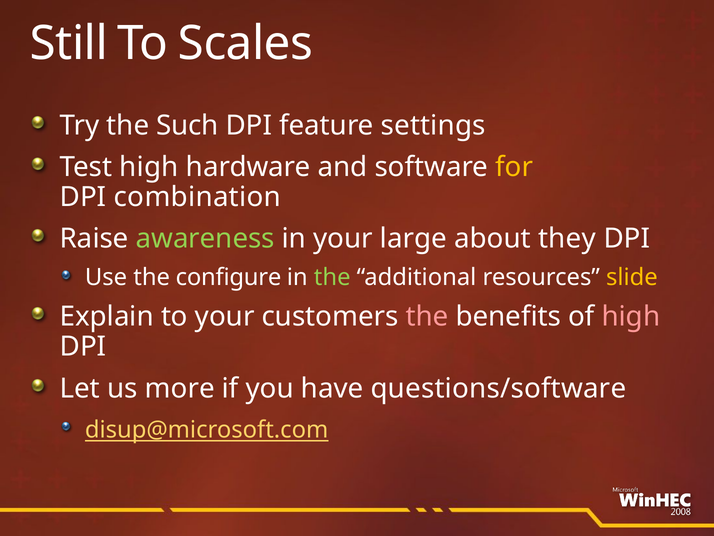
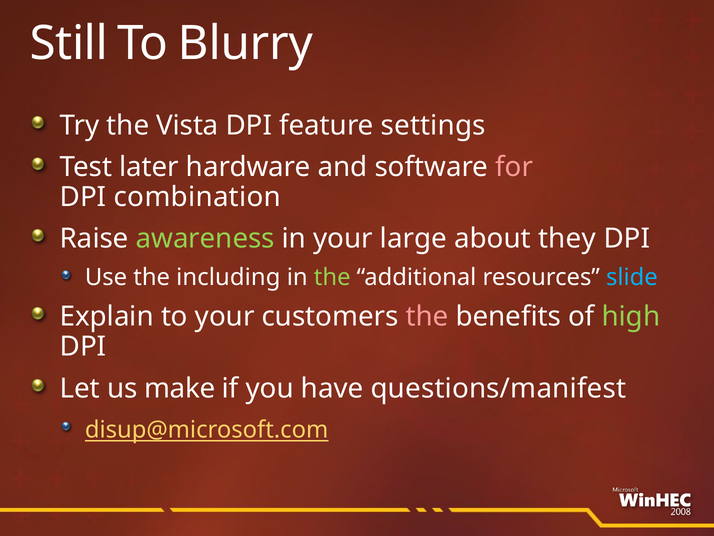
Scales: Scales -> Blurry
Such: Such -> Vista
Test high: high -> later
for colour: yellow -> pink
configure: configure -> including
slide colour: yellow -> light blue
high at (631, 316) colour: pink -> light green
more: more -> make
questions/software: questions/software -> questions/manifest
